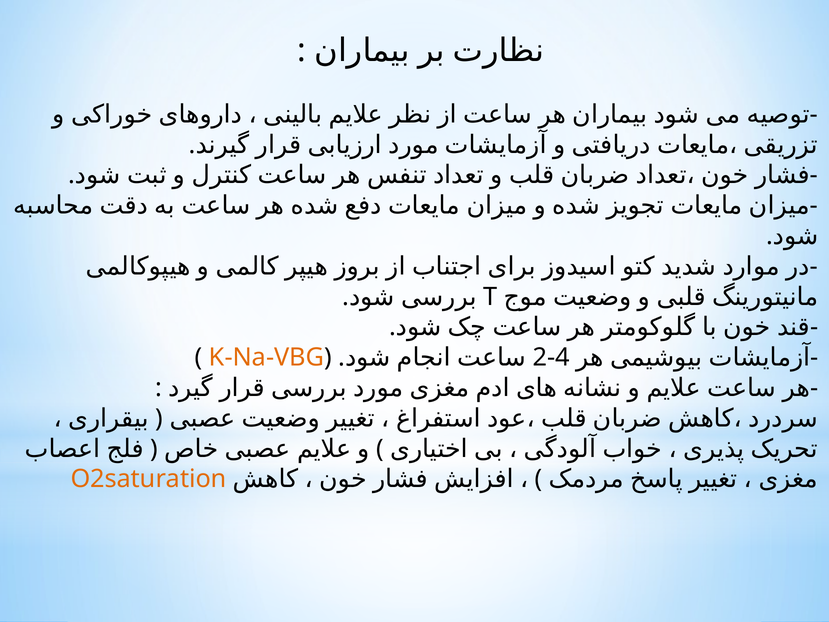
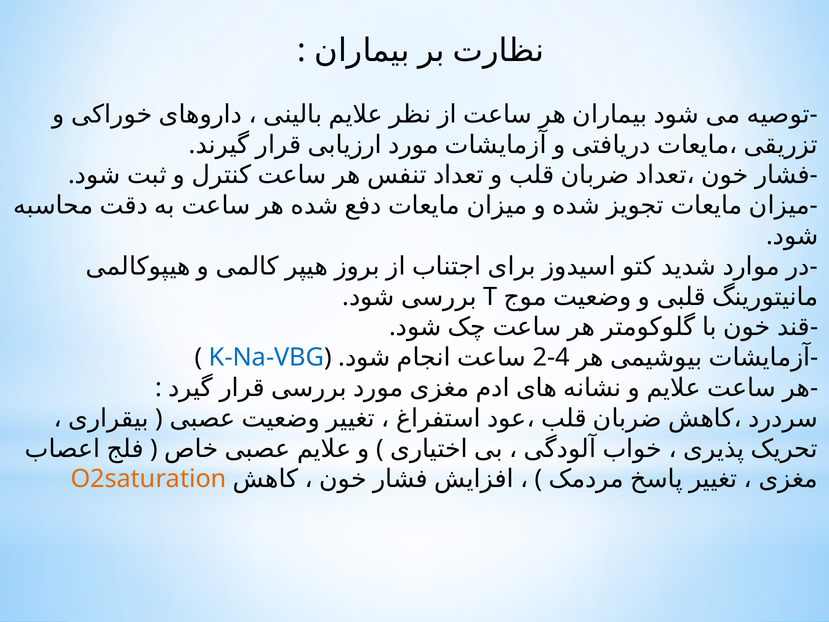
K-Na-VBG colour: orange -> blue
